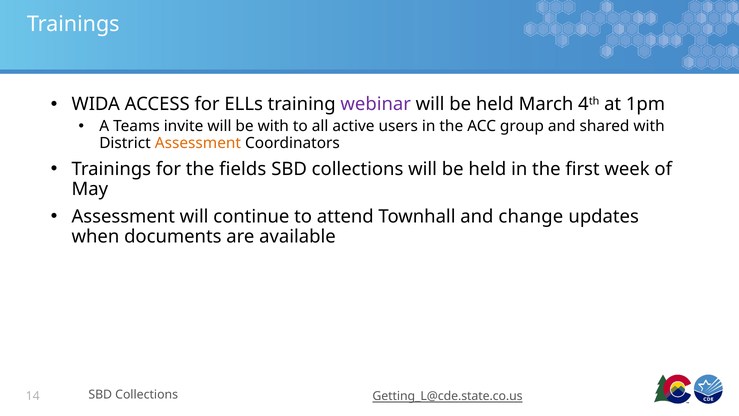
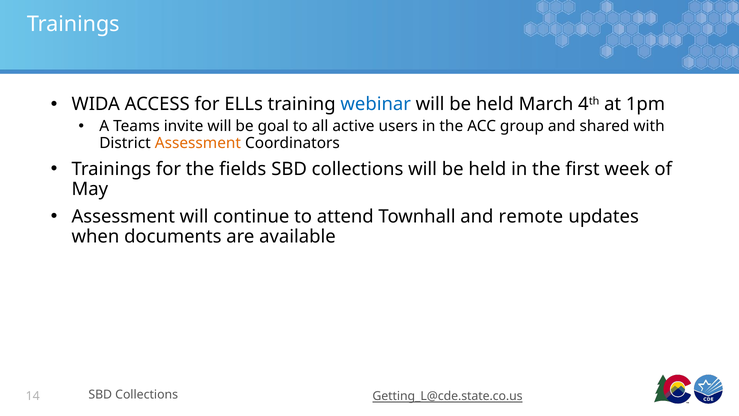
webinar colour: purple -> blue
be with: with -> goal
change: change -> remote
